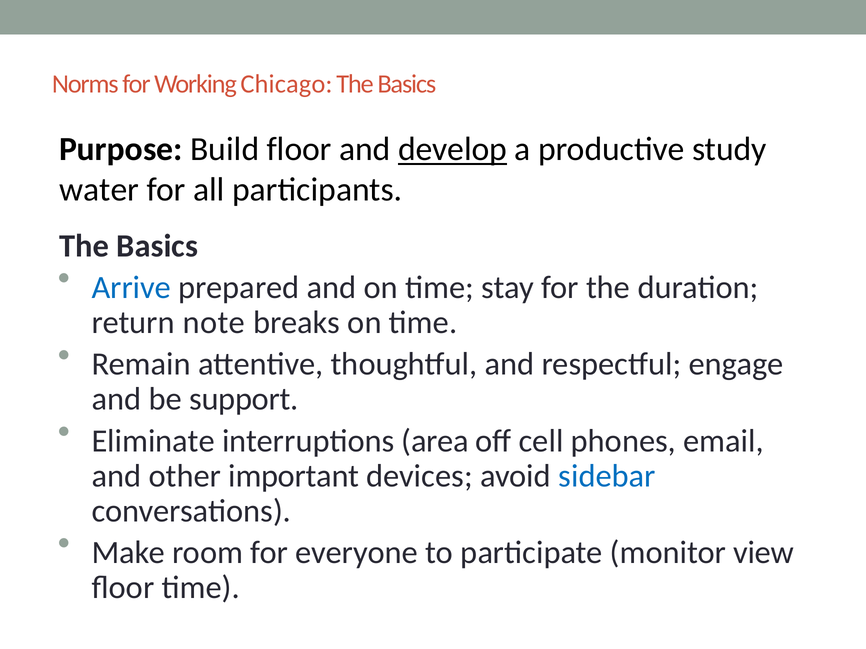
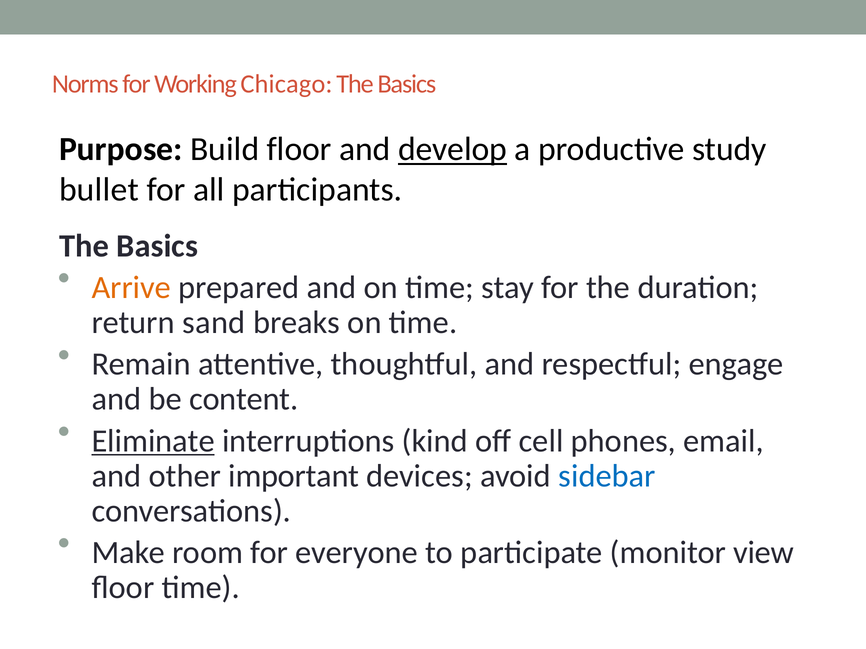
water: water -> bullet
Arrive colour: blue -> orange
note: note -> sand
support: support -> content
Eliminate underline: none -> present
area: area -> kind
